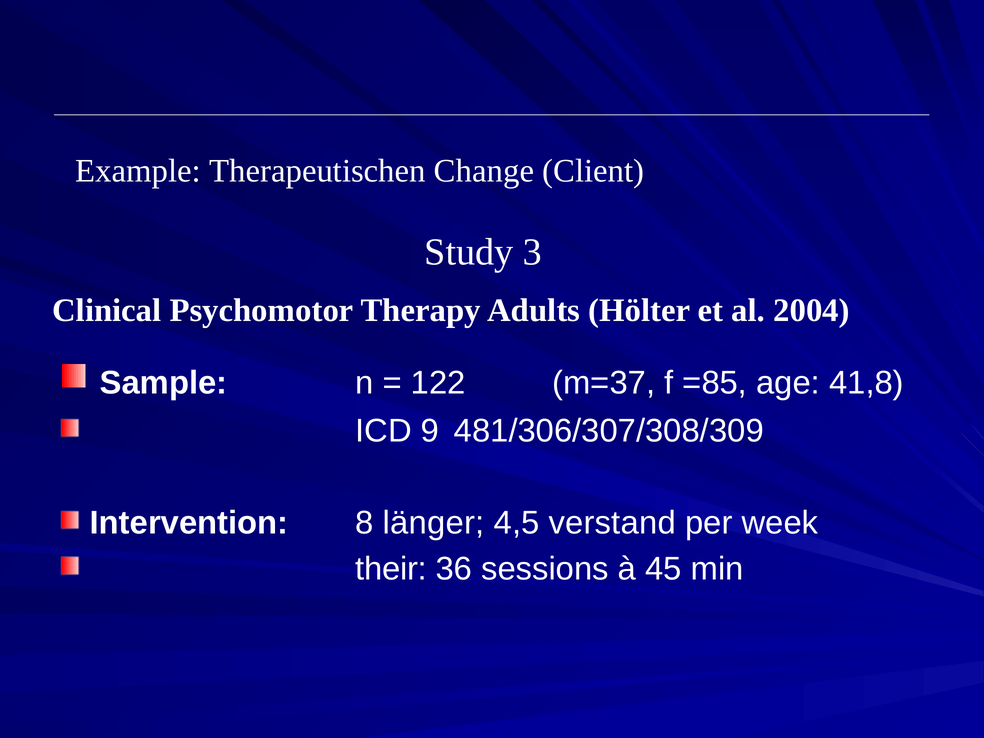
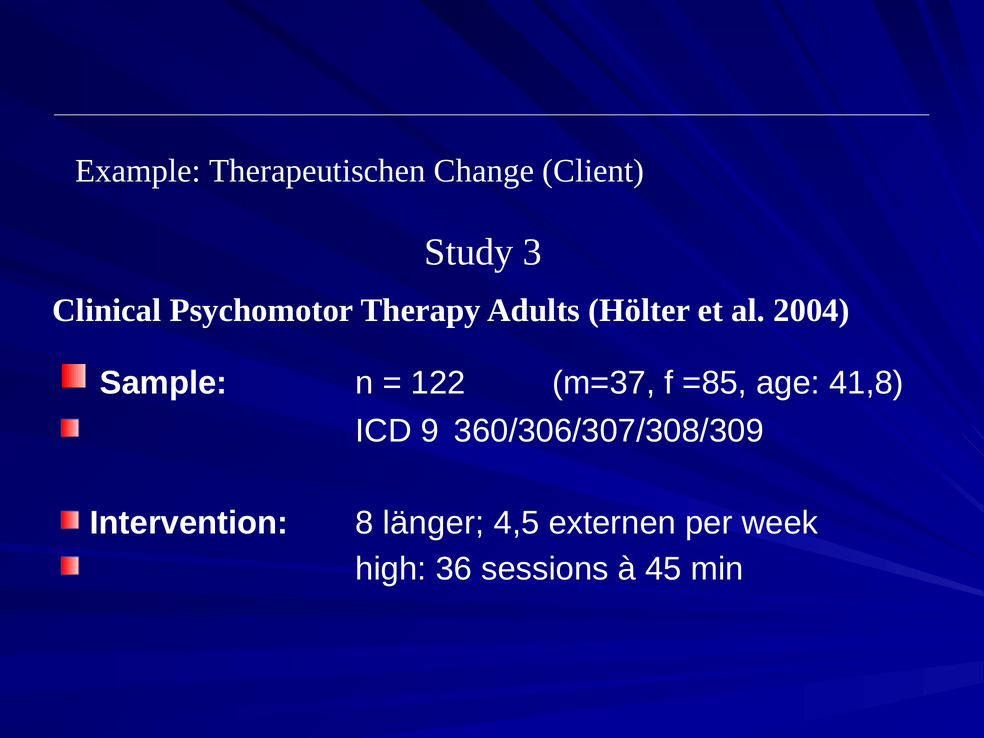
481/306/307/308/309: 481/306/307/308/309 -> 360/306/307/308/309
verstand: verstand -> externen
their: their -> high
